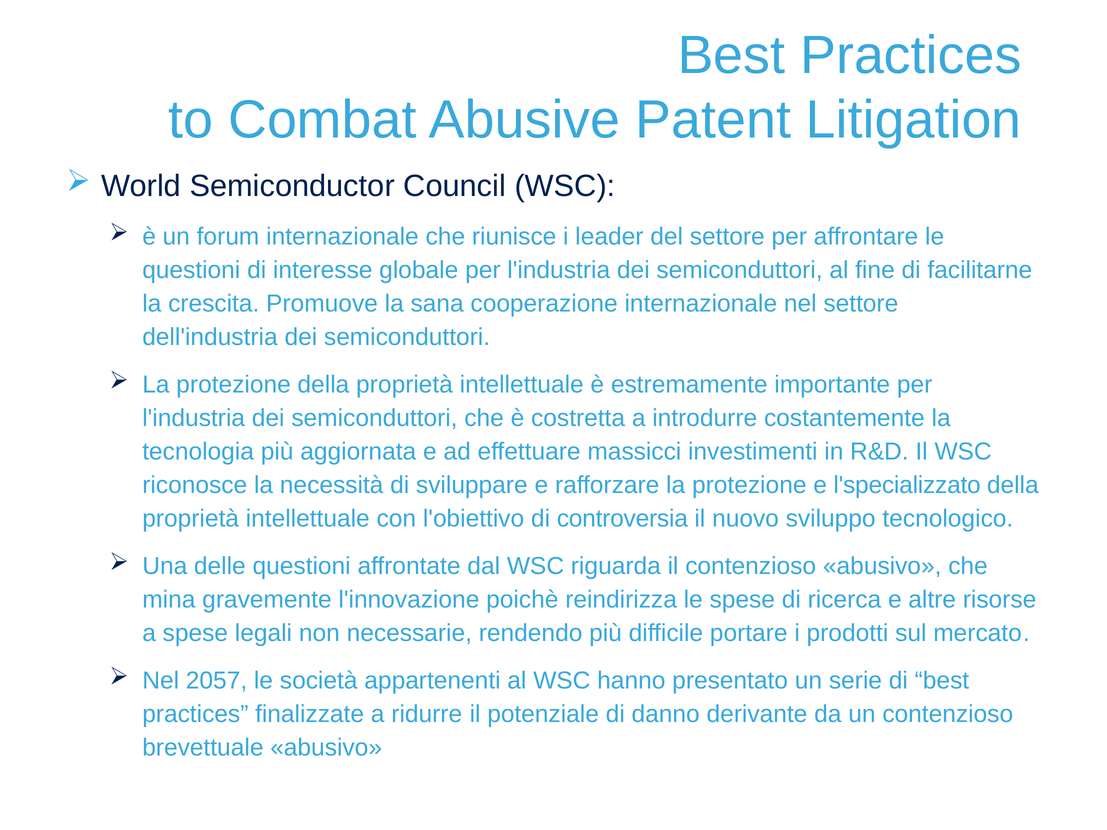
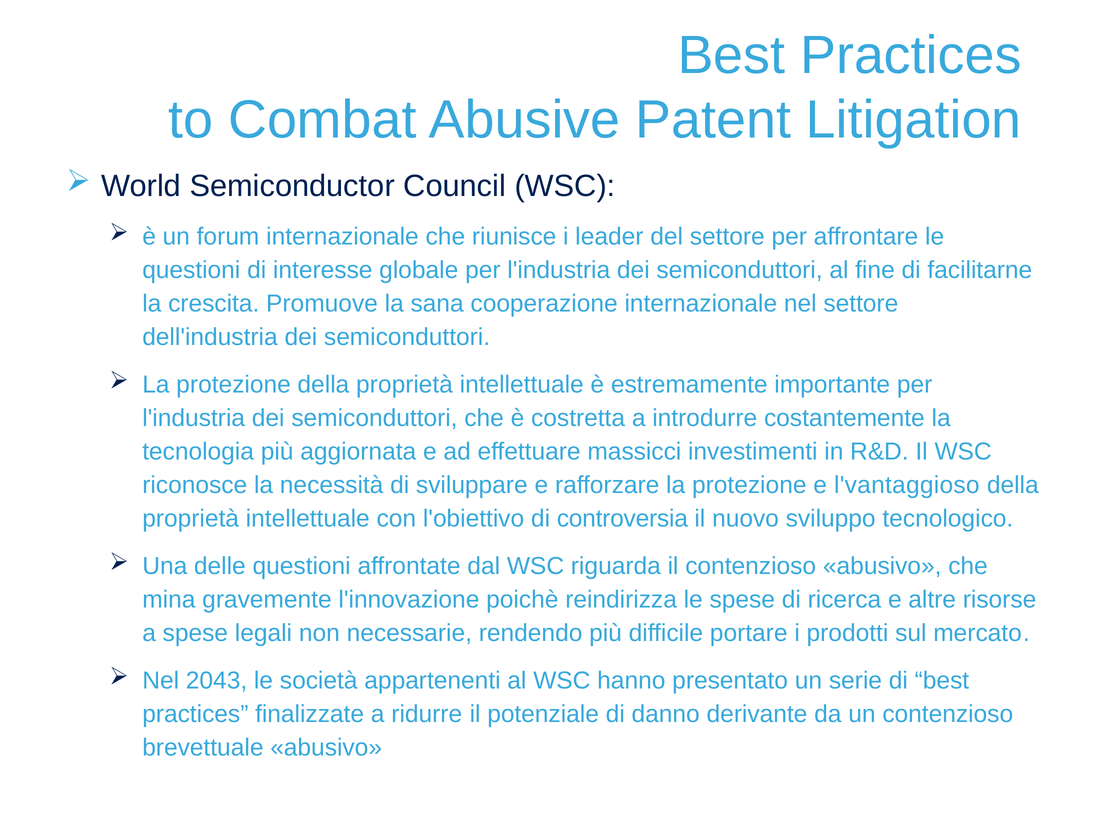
l'specializzato: l'specializzato -> l'vantaggioso
2057: 2057 -> 2043
